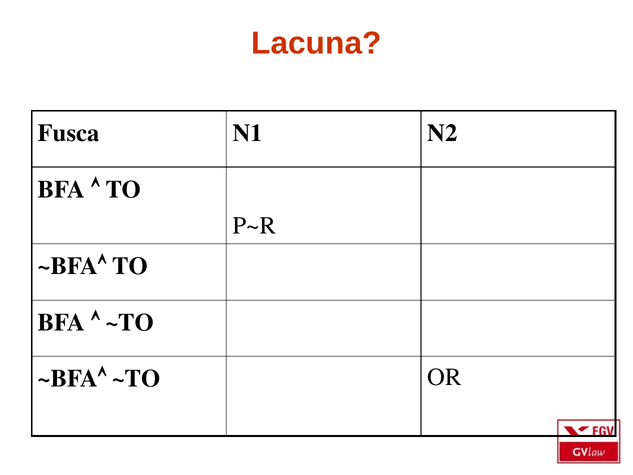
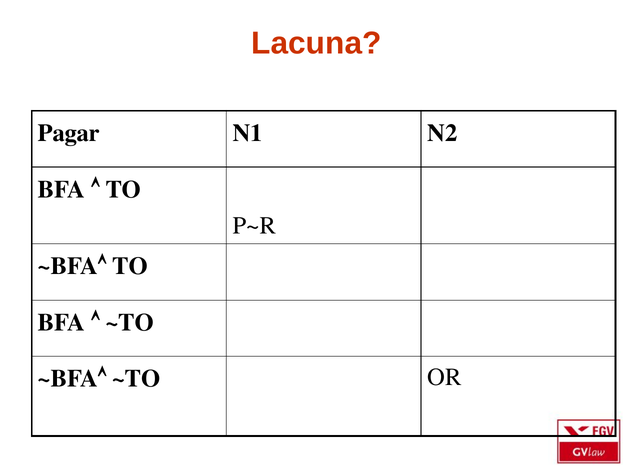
Fusca: Fusca -> Pagar
